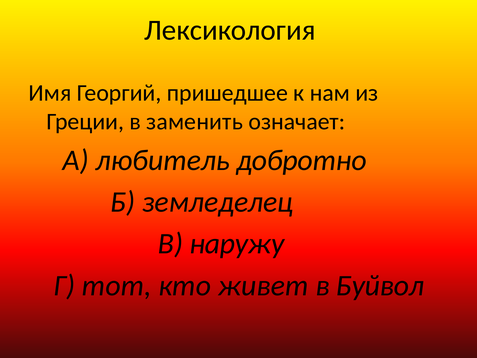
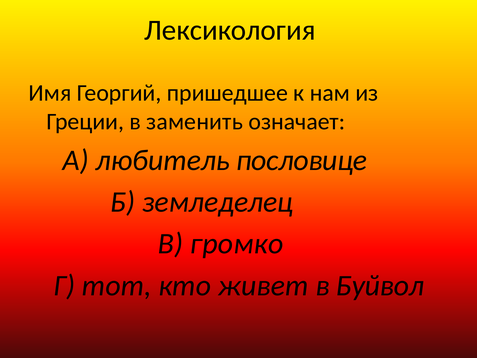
добротно: добротно -> пословице
наружу: наружу -> громко
